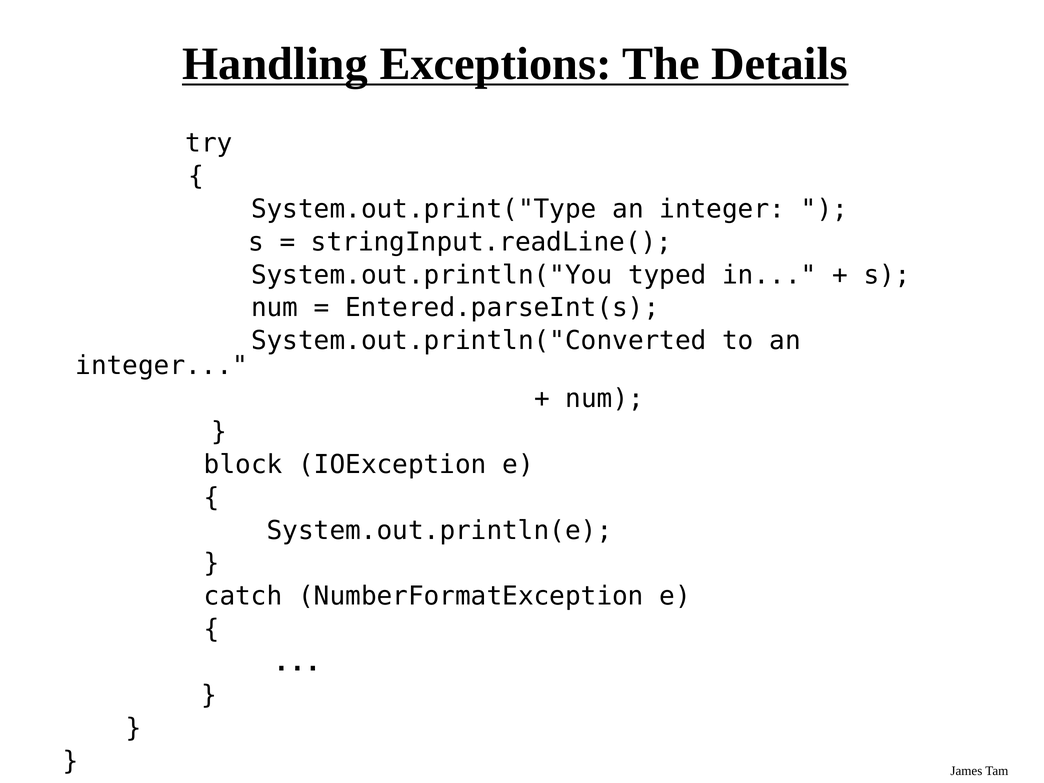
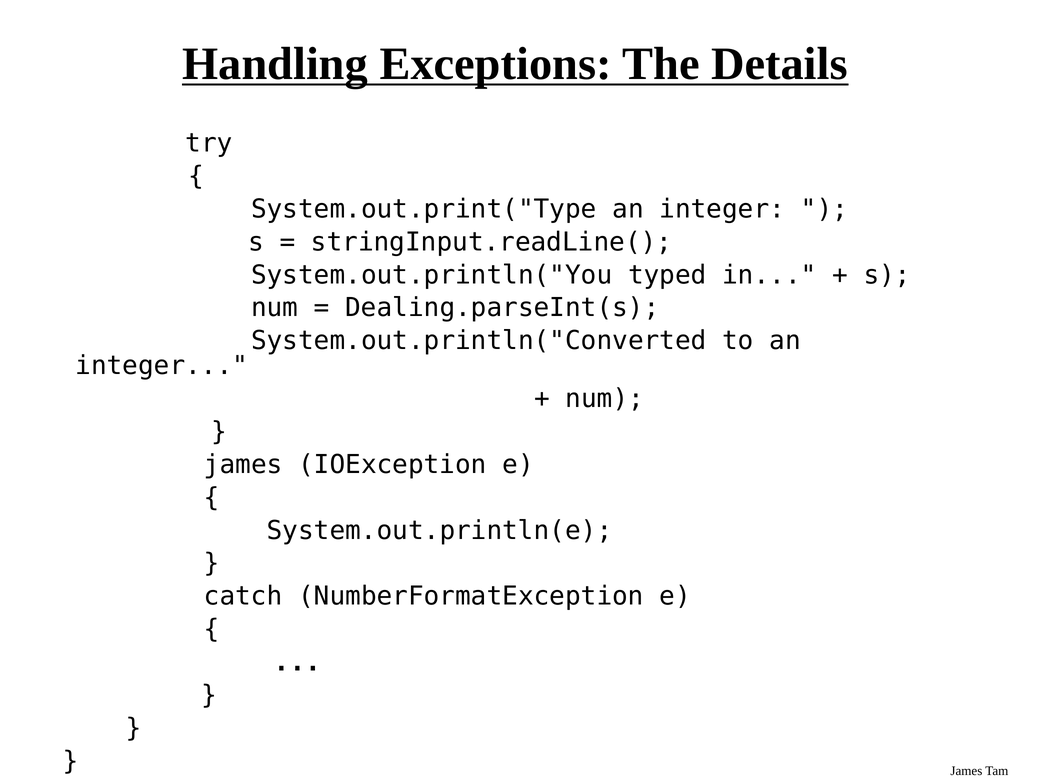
Entered.parseInt(s: Entered.parseInt(s -> Dealing.parseInt(s
block at (243, 465): block -> james
